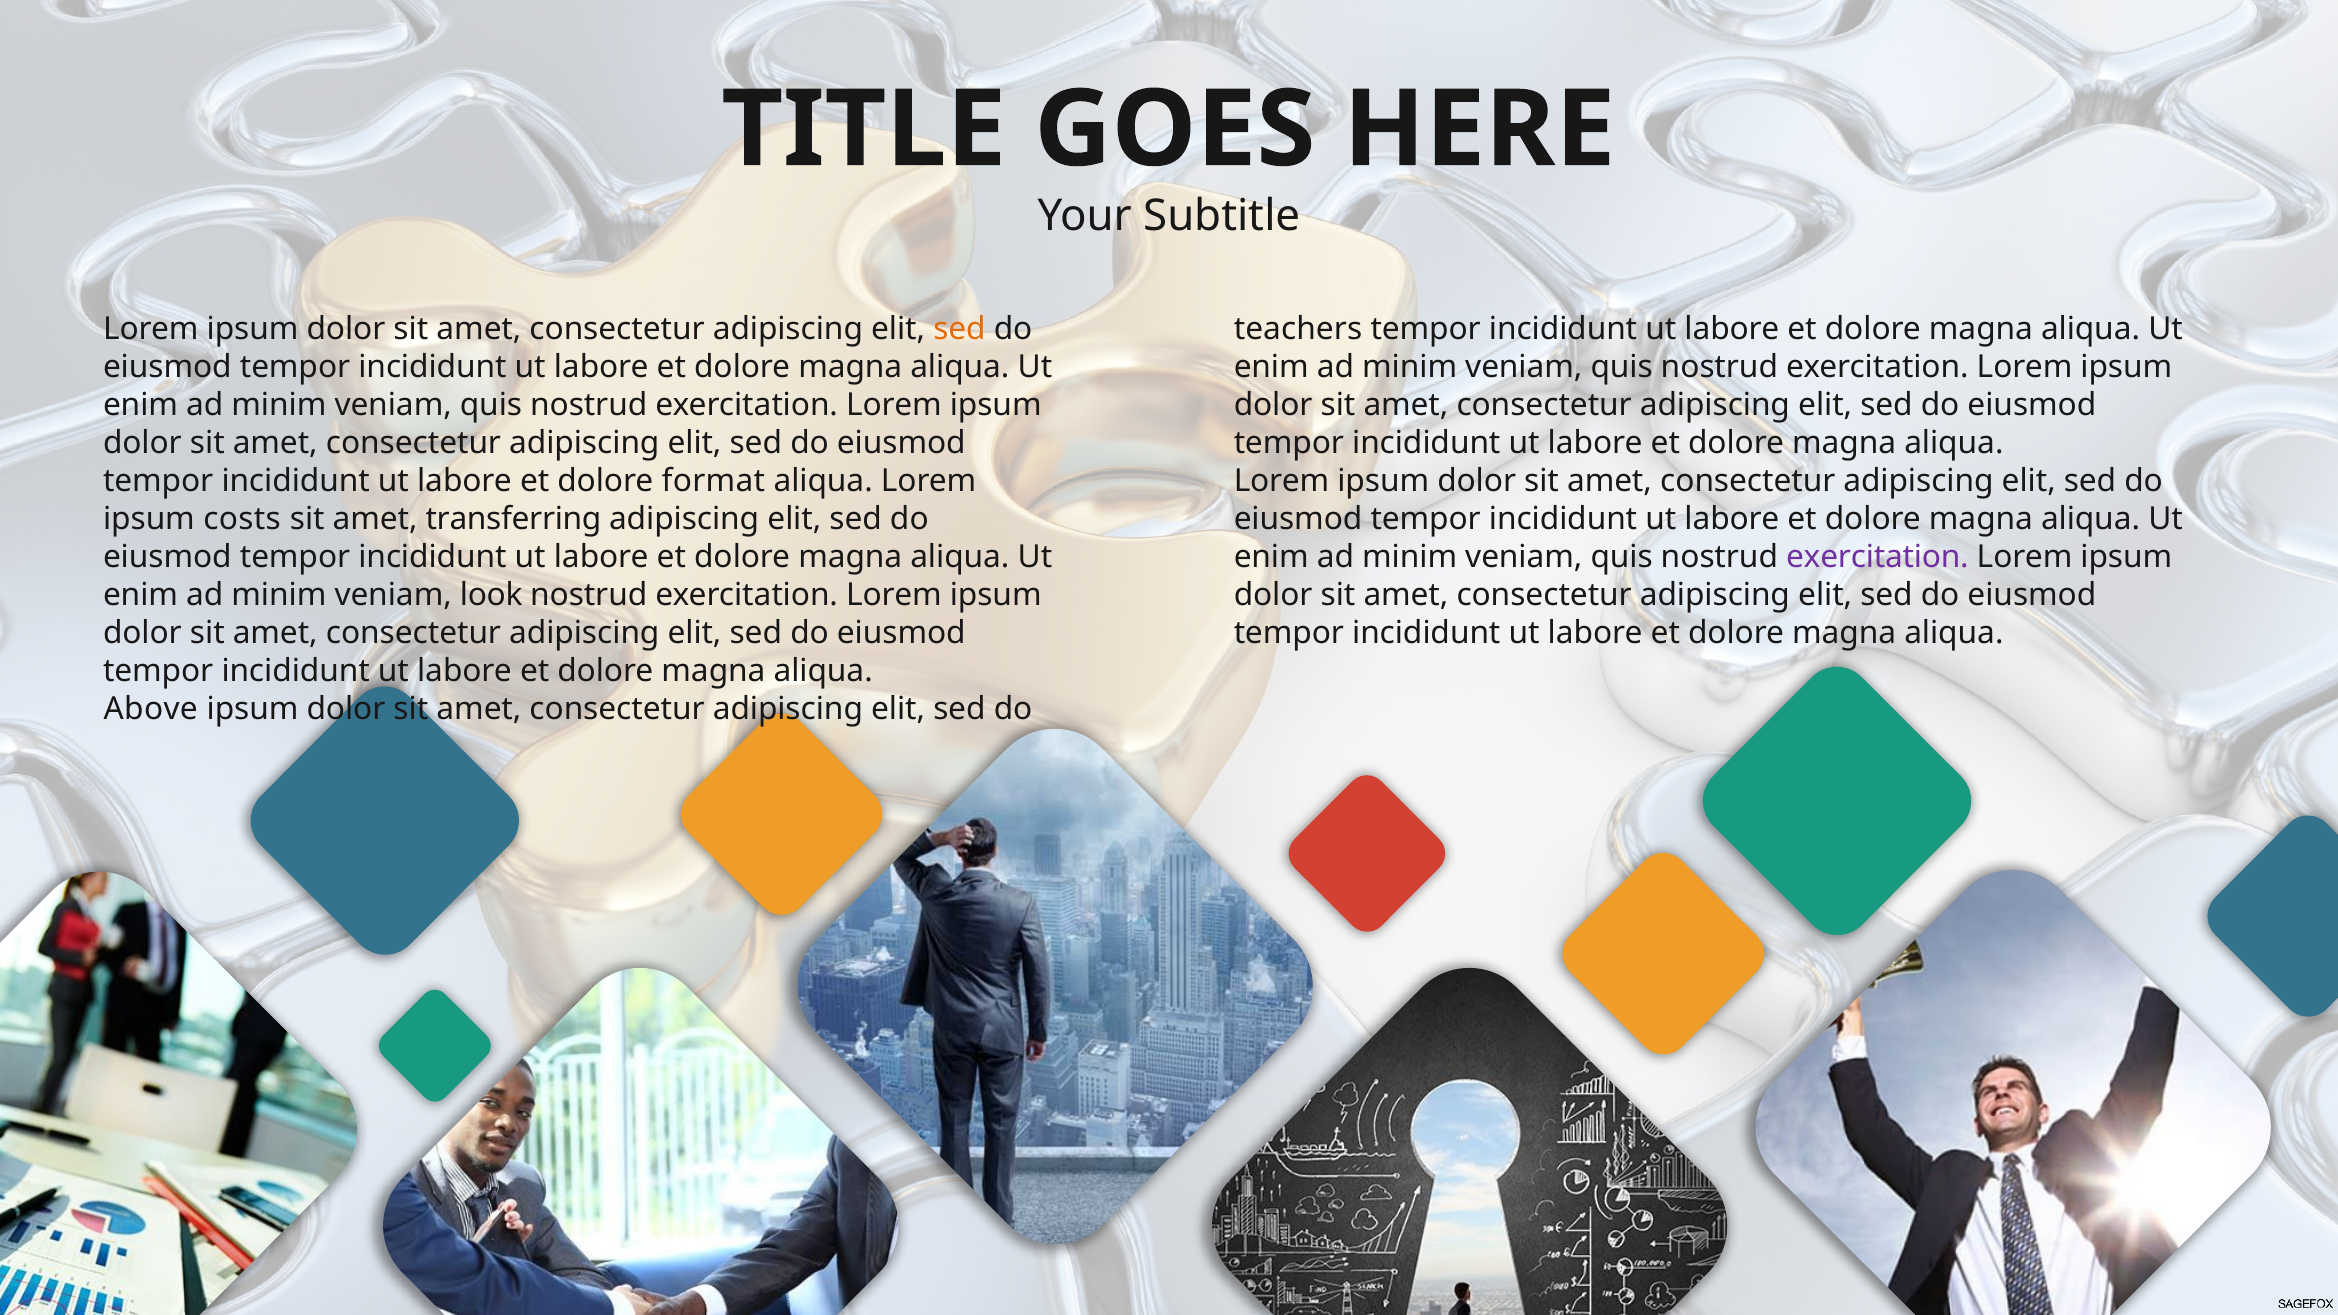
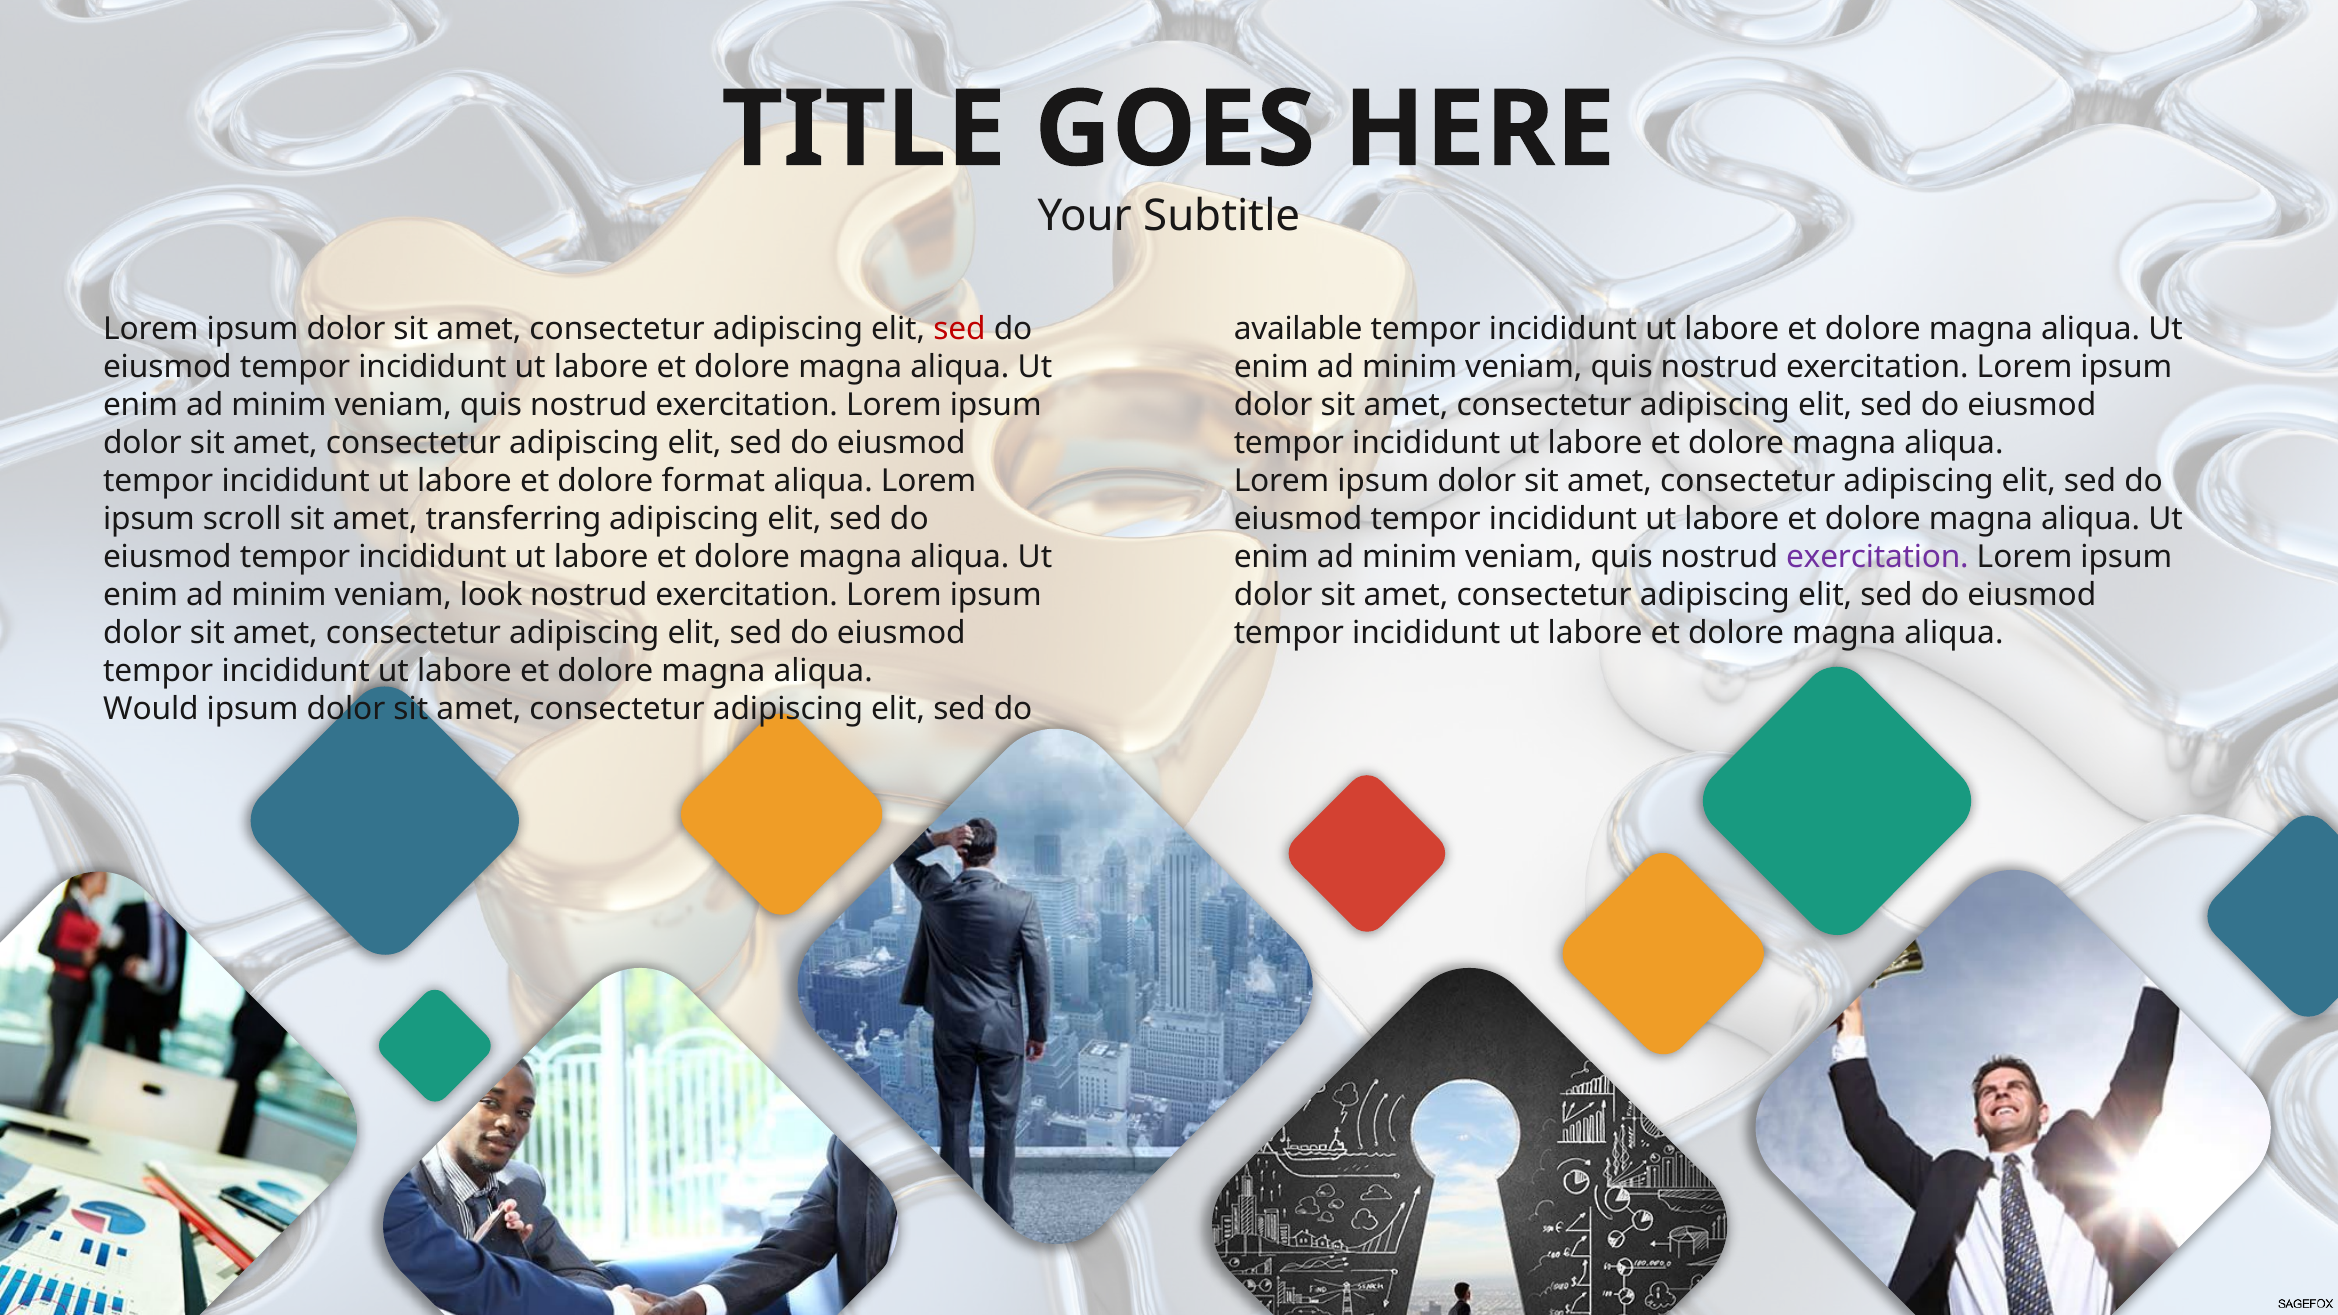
sed at (959, 329) colour: orange -> red
teachers: teachers -> available
costs: costs -> scroll
Above: Above -> Would
